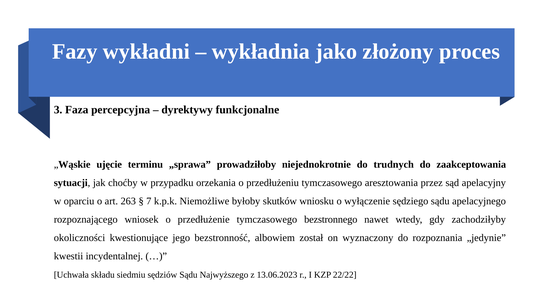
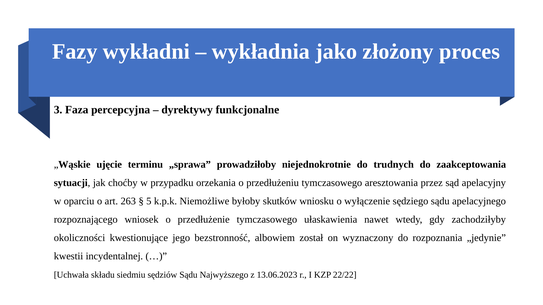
7: 7 -> 5
bezstronnego: bezstronnego -> ułaskawienia
